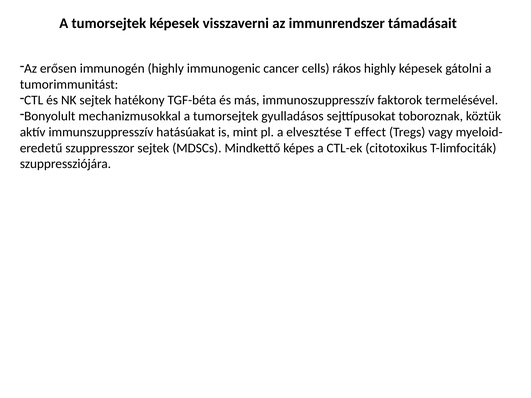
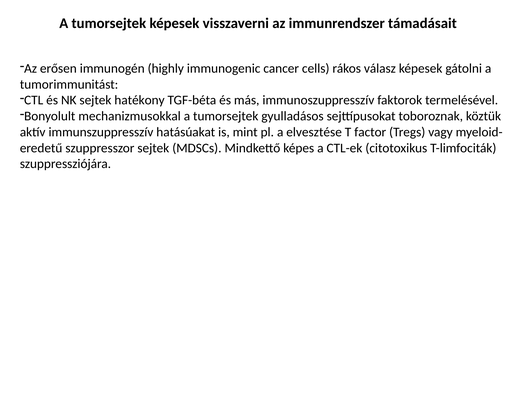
rákos highly: highly -> válasz
effect: effect -> factor
